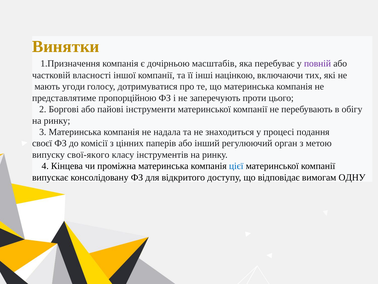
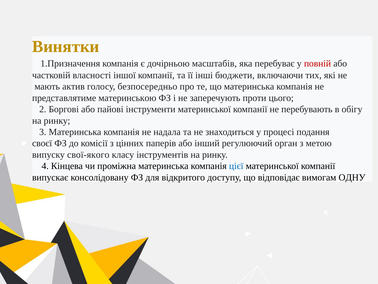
повній colour: purple -> red
націнкою: націнкою -> бюджети
угоди: угоди -> актив
дотримуватися: дотримуватися -> безпосередньо
пропорційною: пропорційною -> материнською
